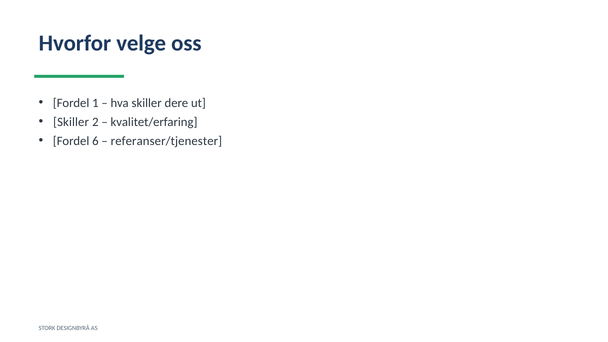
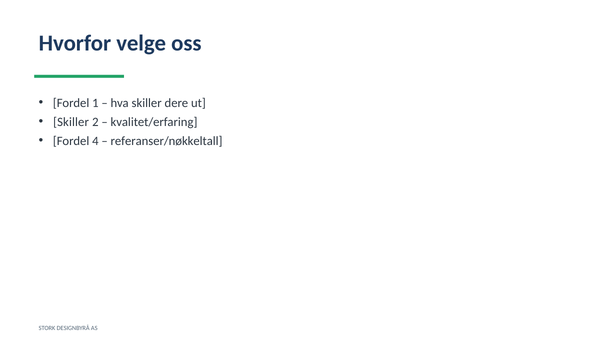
6: 6 -> 4
referanser/tjenester: referanser/tjenester -> referanser/nøkkeltall
